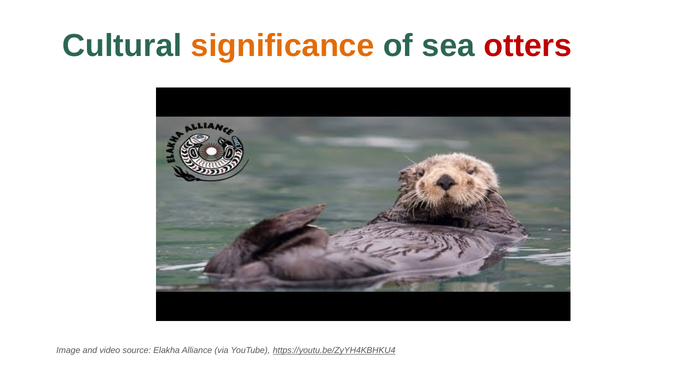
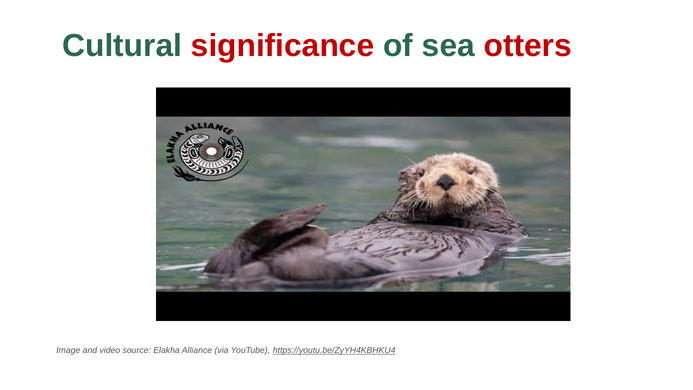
significance colour: orange -> red
